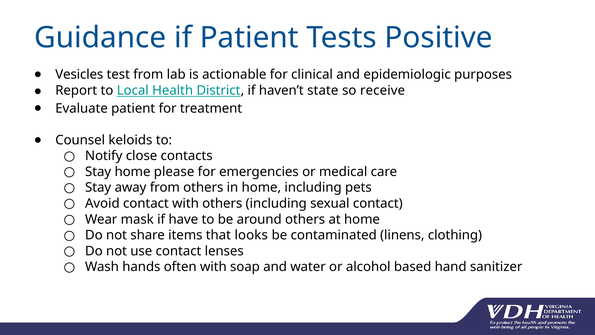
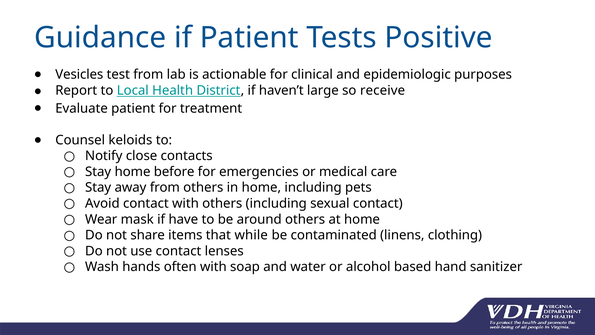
state: state -> large
please: please -> before
looks: looks -> while
